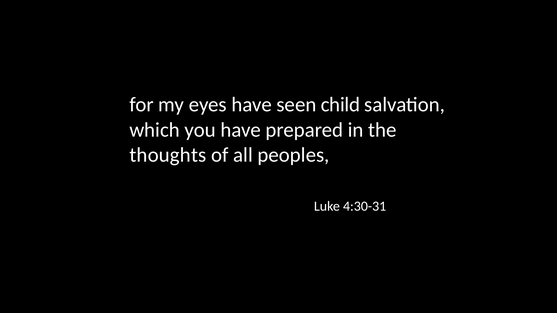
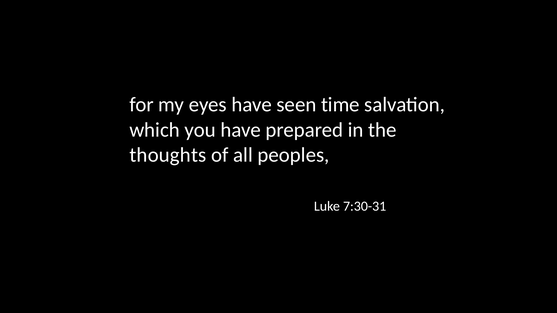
child: child -> time
4:30-31: 4:30-31 -> 7:30-31
